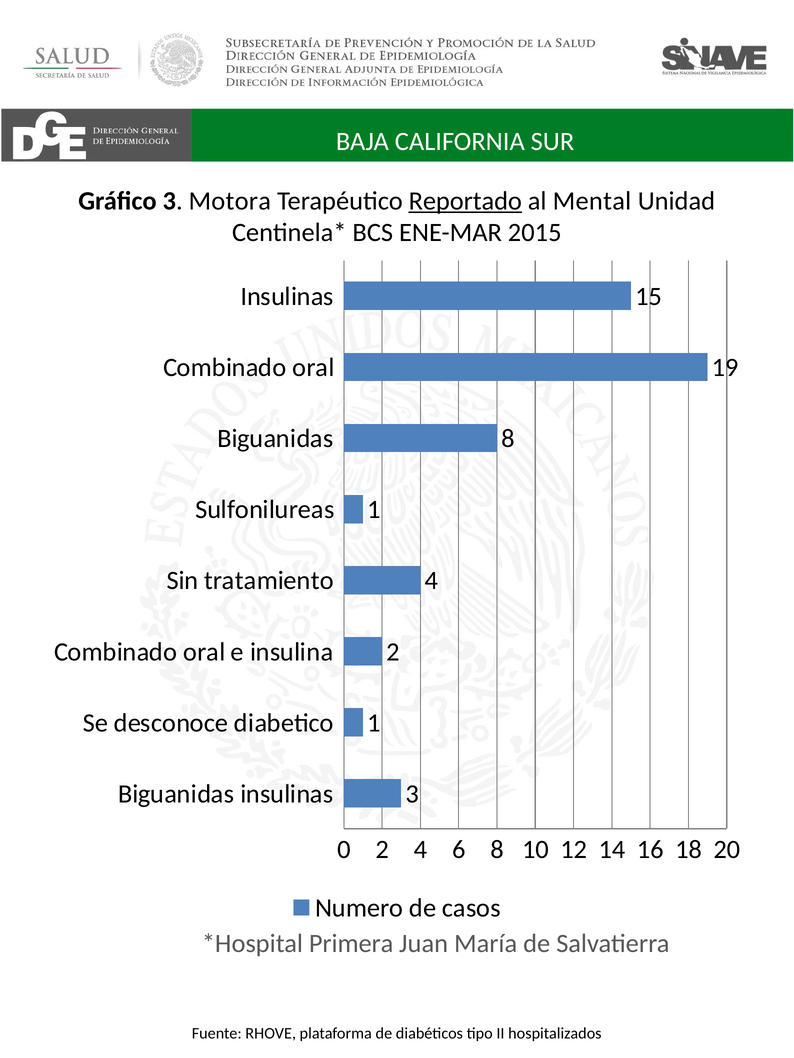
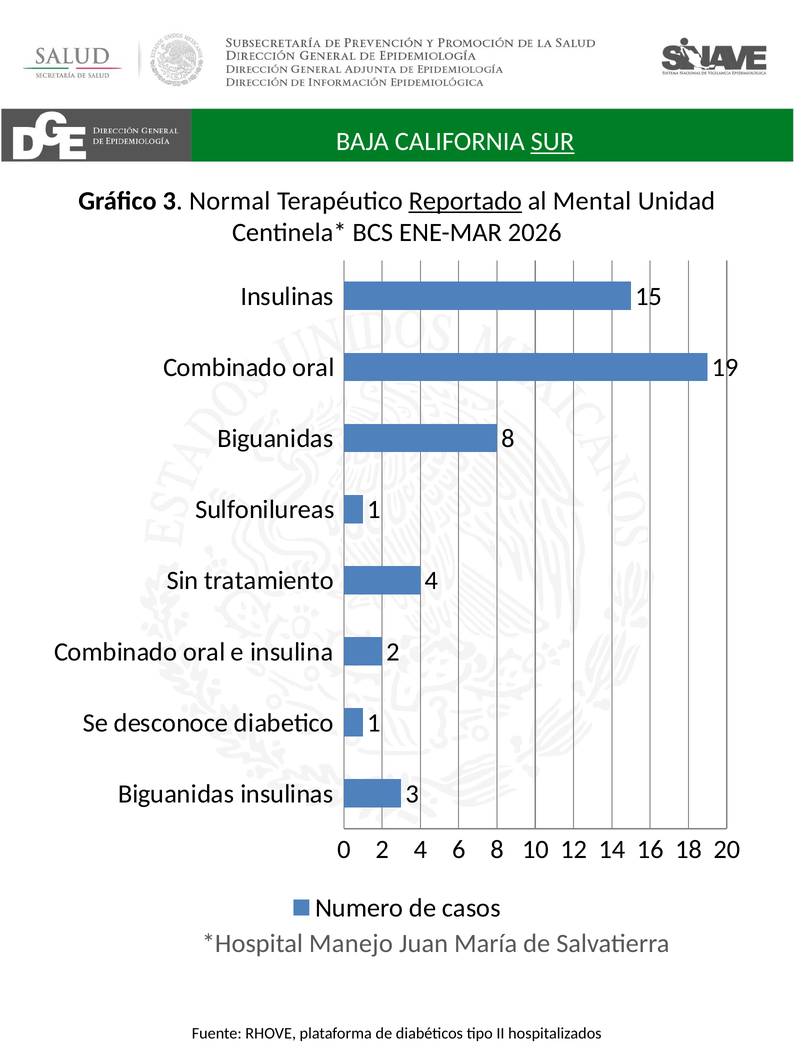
SUR underline: none -> present
Motora: Motora -> Normal
2015: 2015 -> 2026
Primera: Primera -> Manejo
